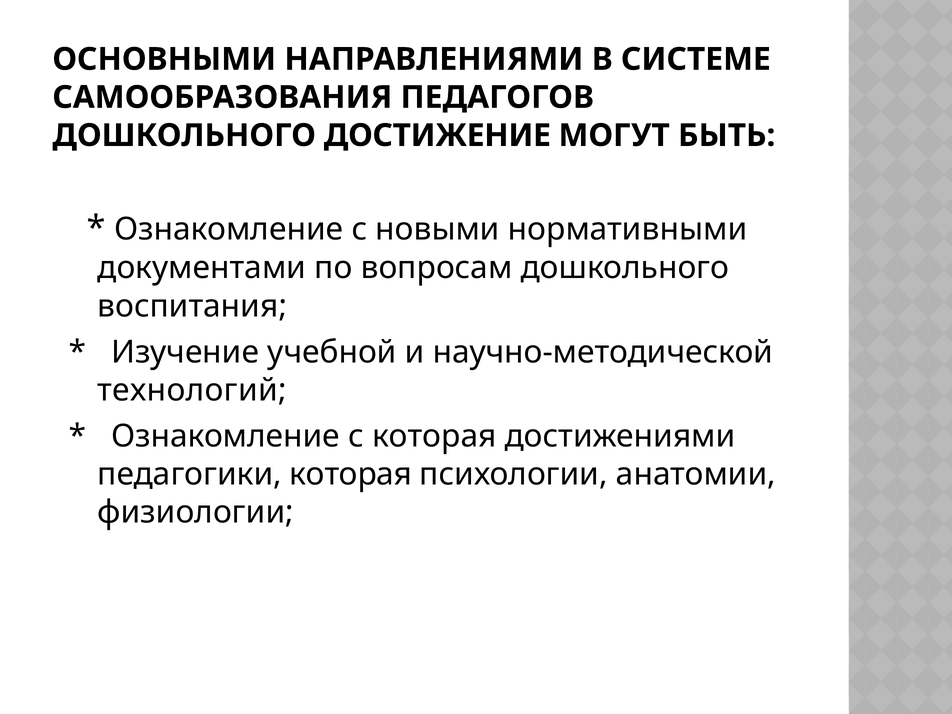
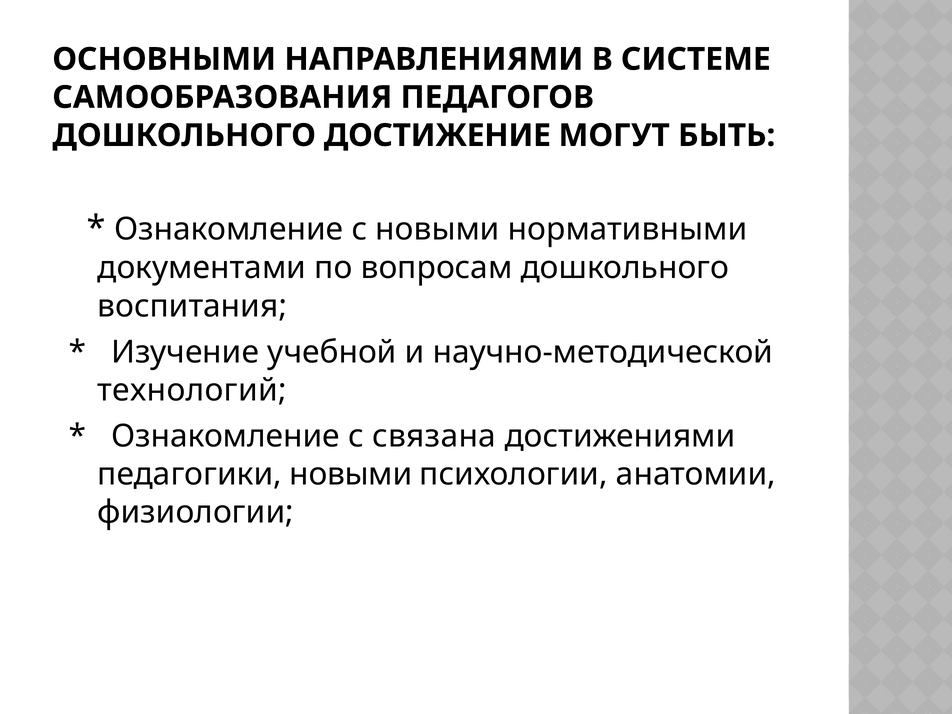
с которая: которая -> связана
педагогики которая: которая -> новыми
